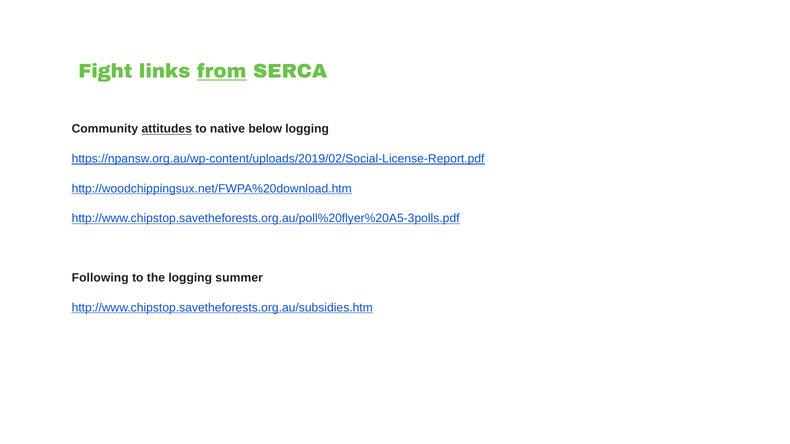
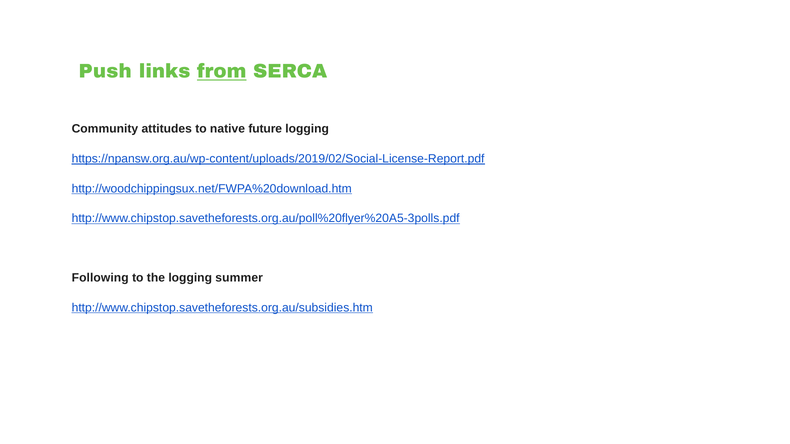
Fight: Fight -> Push
attitudes underline: present -> none
below: below -> future
